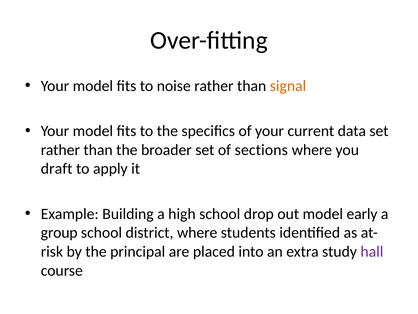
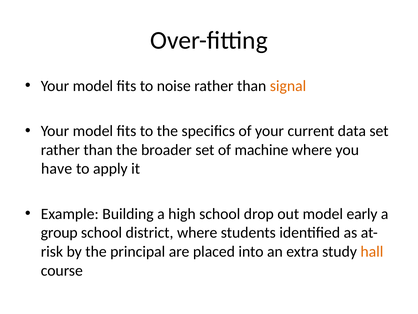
sections: sections -> machine
draft: draft -> have
hall colour: purple -> orange
